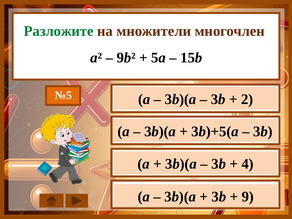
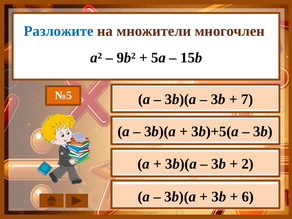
Разложите colour: green -> blue
2: 2 -> 7
4: 4 -> 2
9: 9 -> 6
